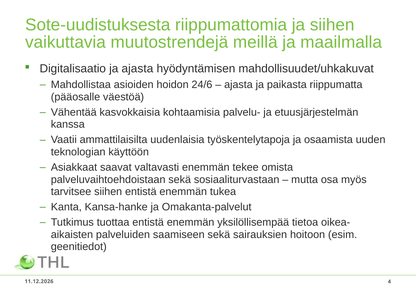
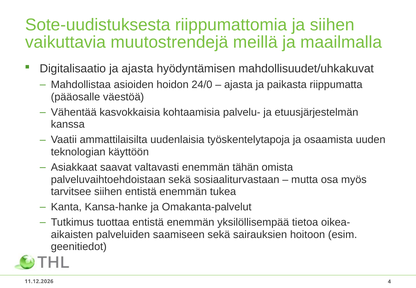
24/6: 24/6 -> 24/0
tekee: tekee -> tähän
